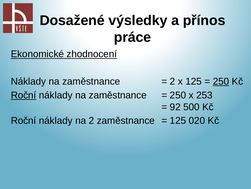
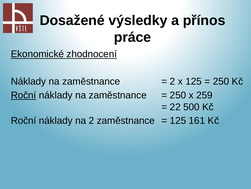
250 at (221, 81) underline: present -> none
253: 253 -> 259
92: 92 -> 22
020: 020 -> 161
